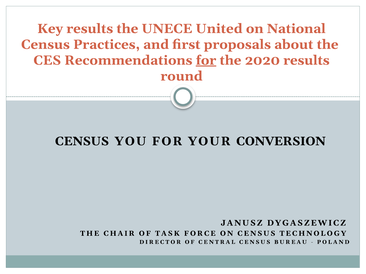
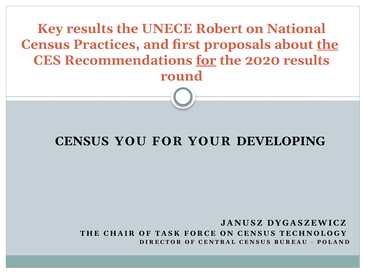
United: United -> Robert
the at (328, 45) underline: none -> present
CONVERSION: CONVERSION -> DEVELOPING
